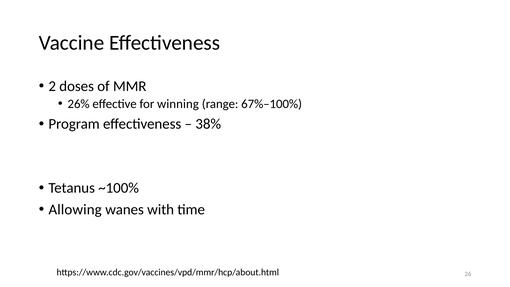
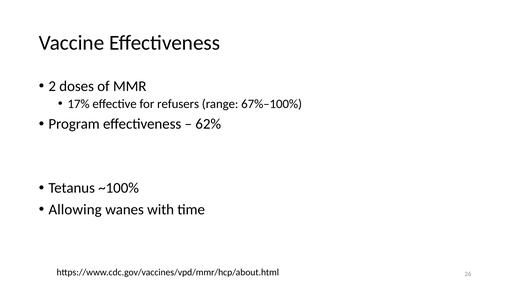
26%: 26% -> 17%
winning: winning -> refusers
38%: 38% -> 62%
